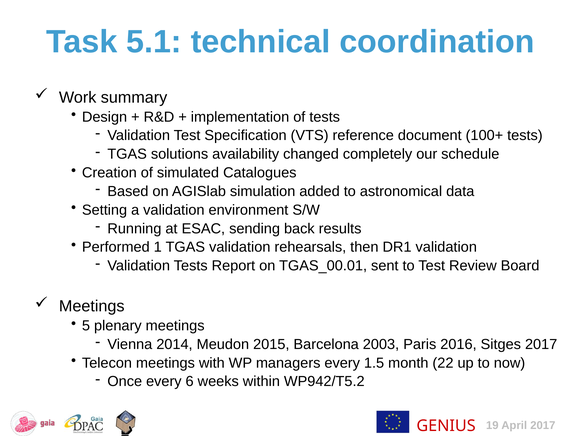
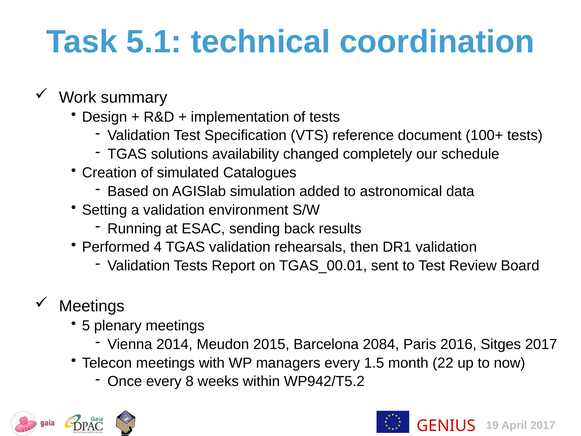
1: 1 -> 4
2003: 2003 -> 2084
6: 6 -> 8
